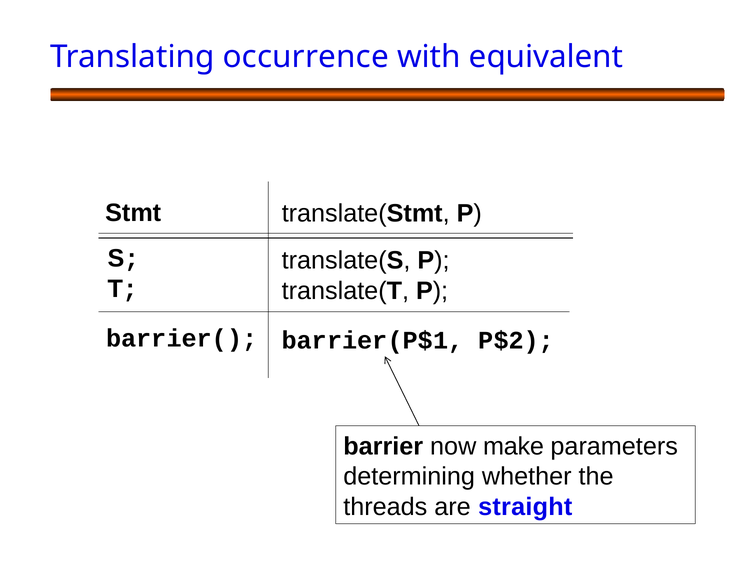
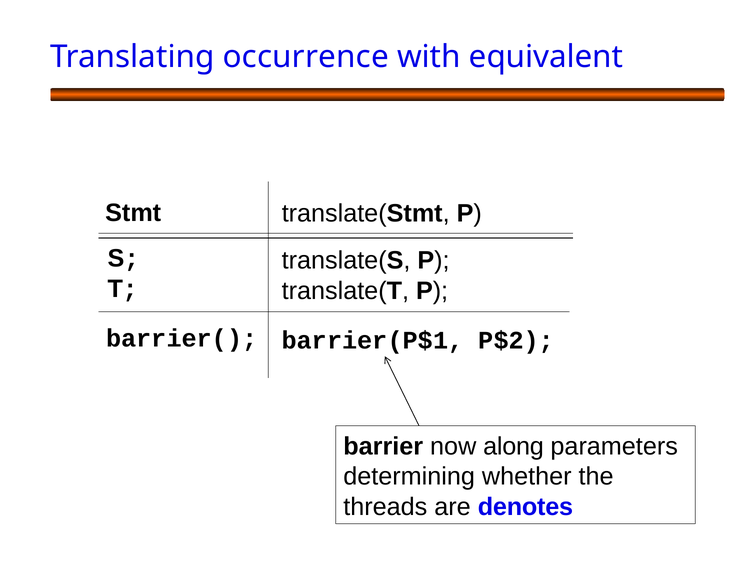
make: make -> along
straight: straight -> denotes
